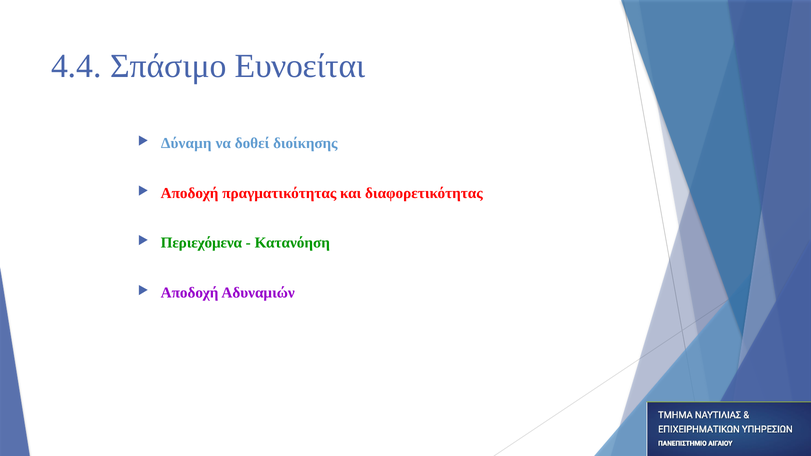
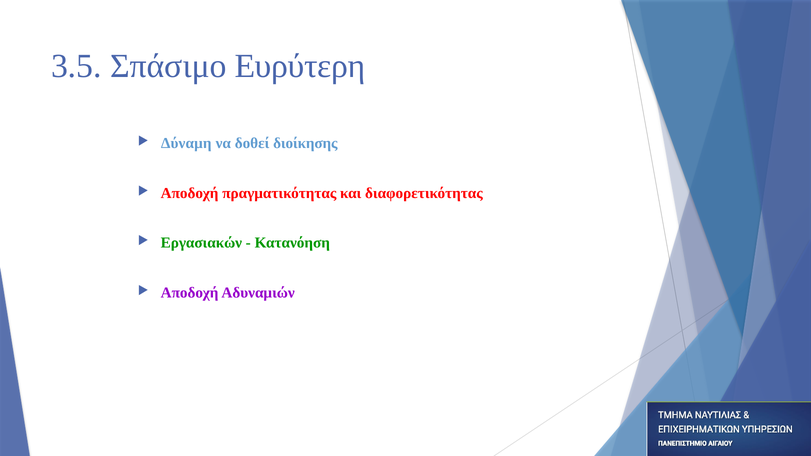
4.4: 4.4 -> 3.5
Ευνοείται: Ευνοείται -> Ευρύτερη
Περιεχόμενα: Περιεχόμενα -> Εργασιακών
